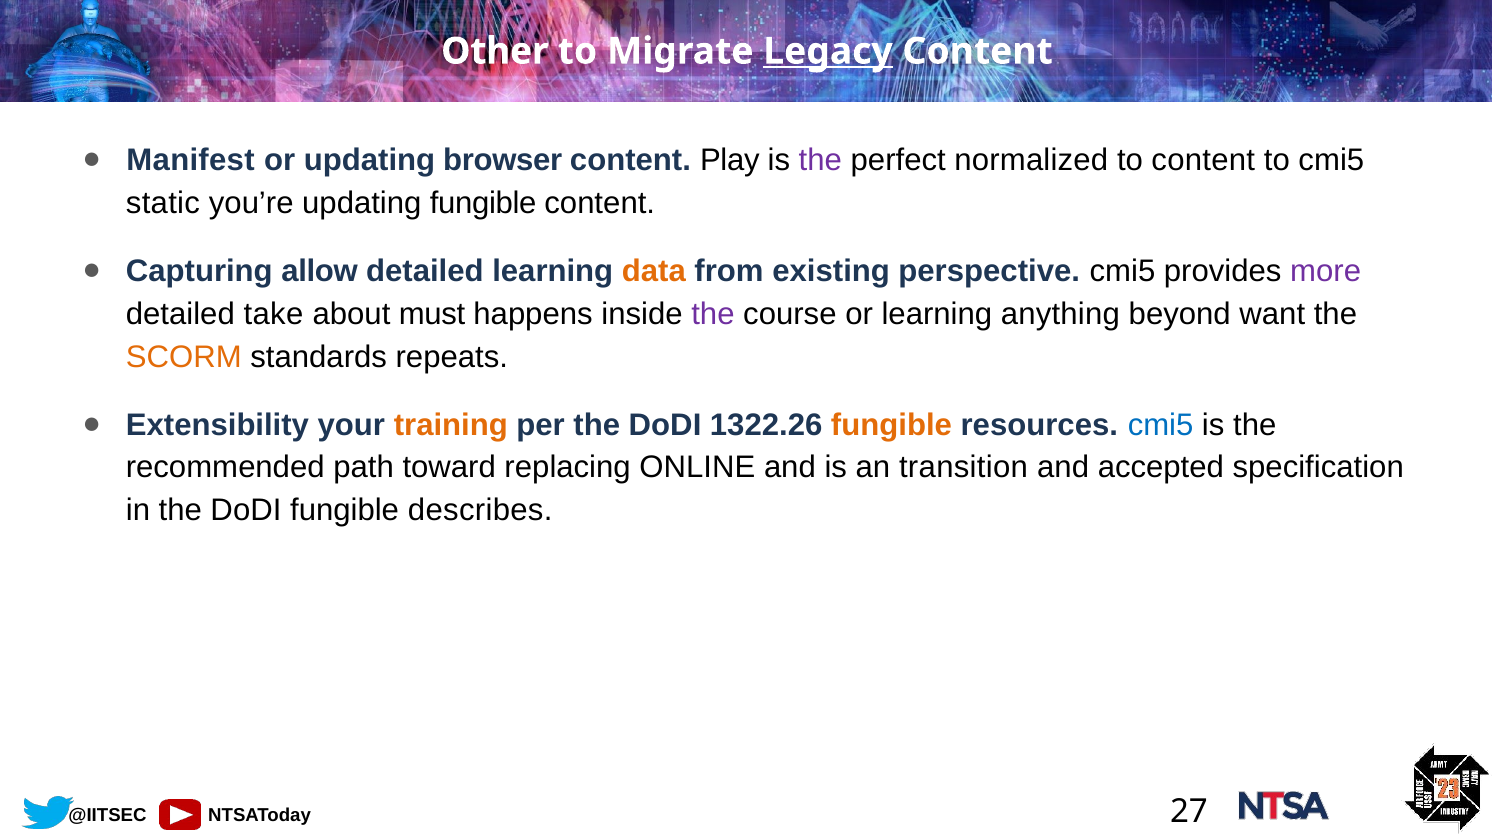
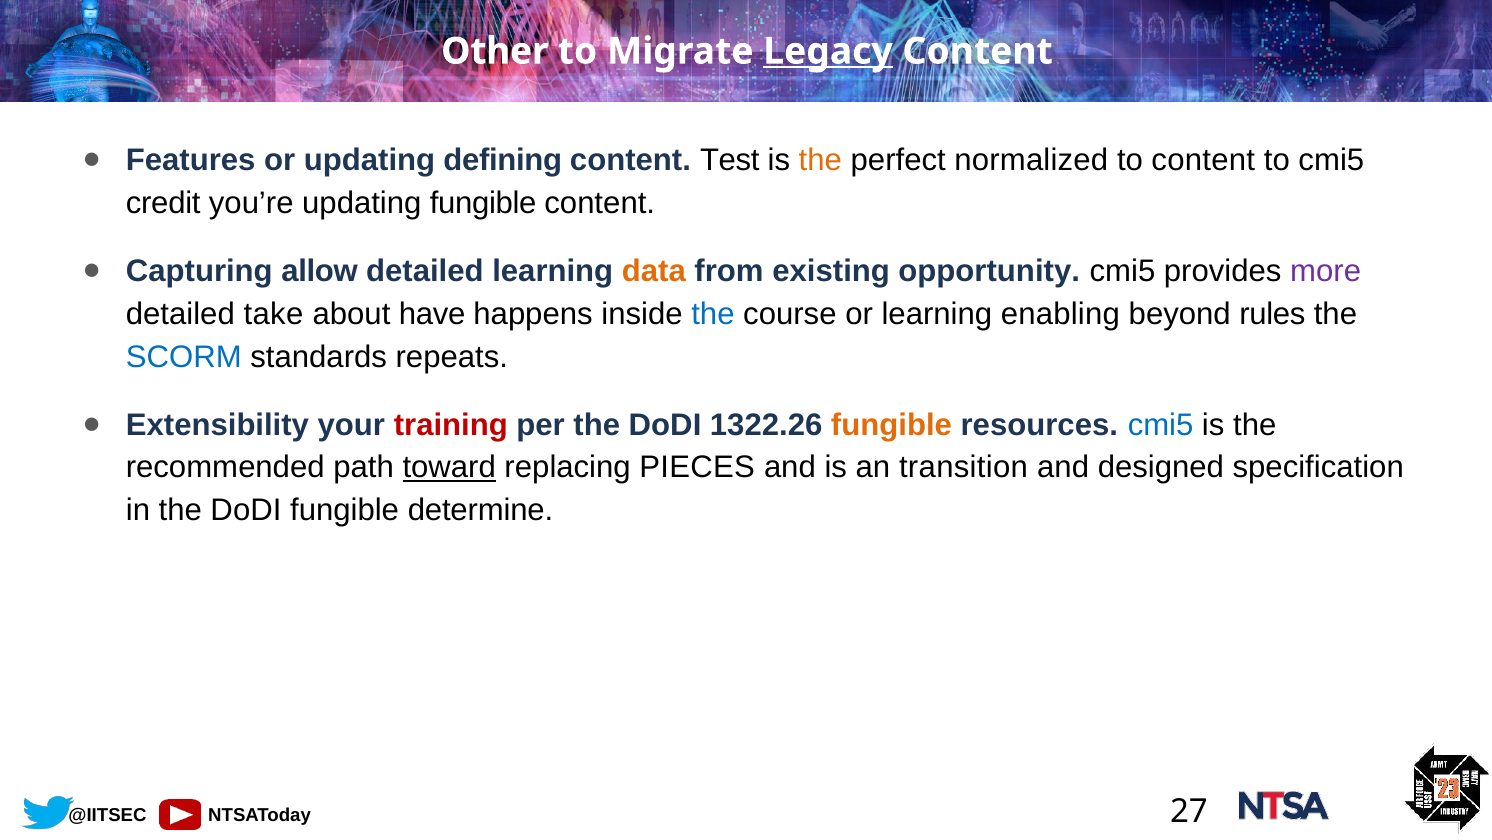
Manifest: Manifest -> Features
browser: browser -> defining
Play: Play -> Test
the at (820, 160) colour: purple -> orange
static: static -> credit
perspective: perspective -> opportunity
must: must -> have
the at (713, 314) colour: purple -> blue
anything: anything -> enabling
want: want -> rules
SCORM colour: orange -> blue
training colour: orange -> red
toward underline: none -> present
ONLINE: ONLINE -> PIECES
accepted: accepted -> designed
describes: describes -> determine
